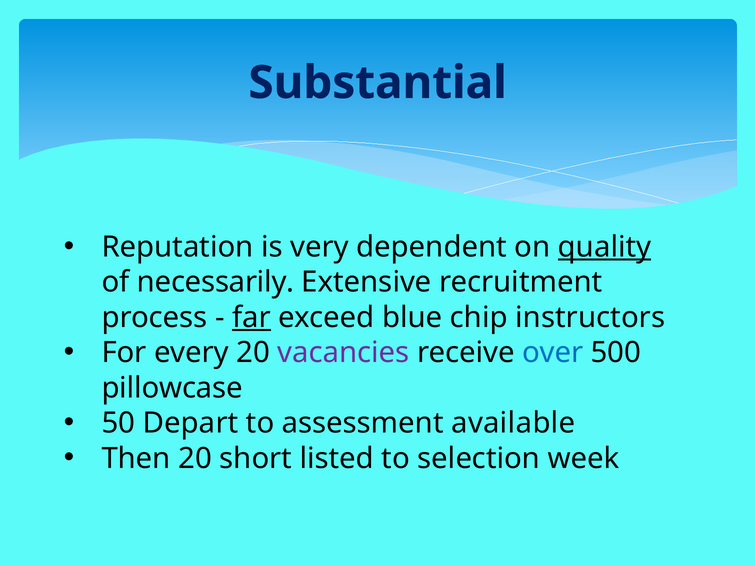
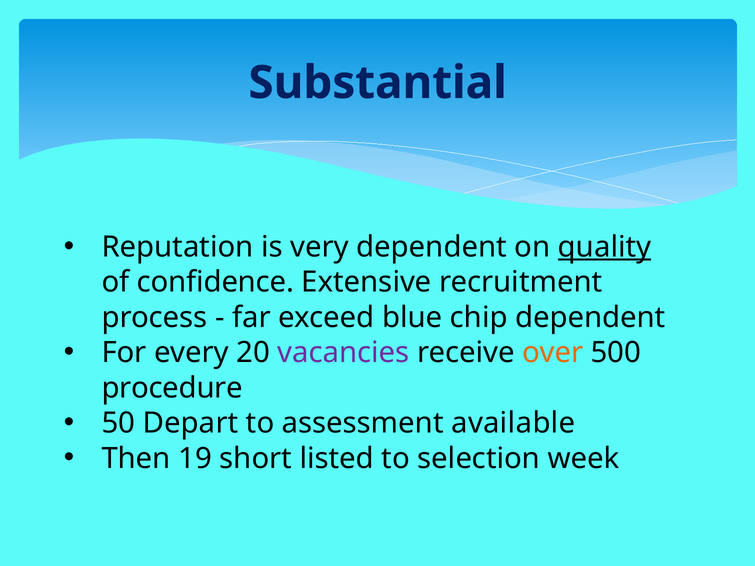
necessarily: necessarily -> confidence
far underline: present -> none
chip instructors: instructors -> dependent
over colour: blue -> orange
pillowcase: pillowcase -> procedure
Then 20: 20 -> 19
